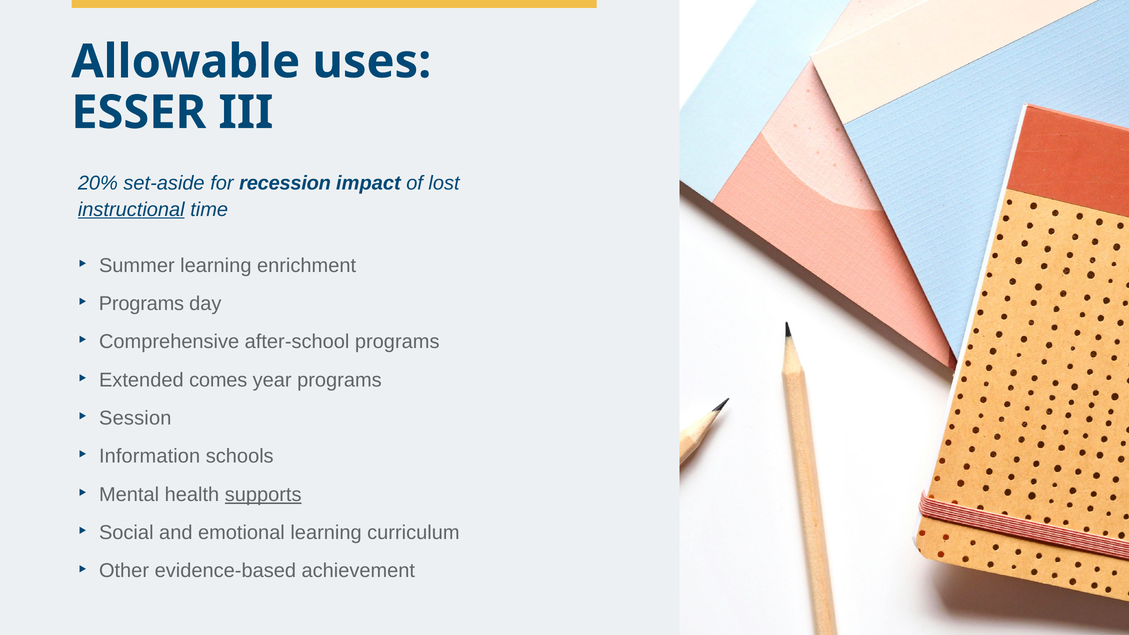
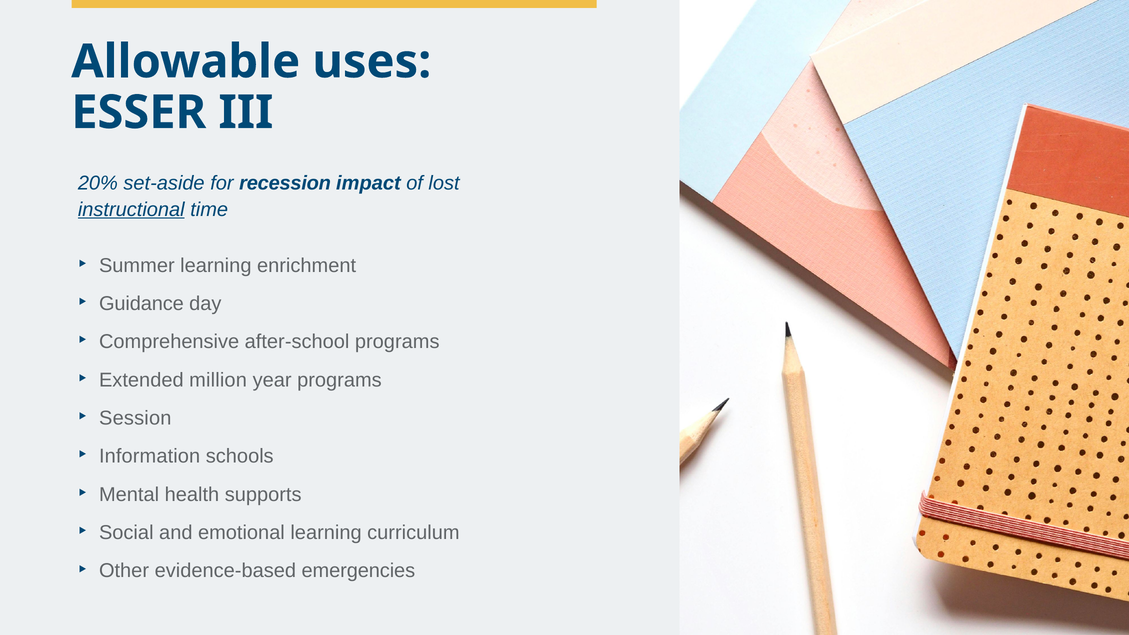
Programs at (141, 304): Programs -> Guidance
comes: comes -> million
supports underline: present -> none
achievement: achievement -> emergencies
